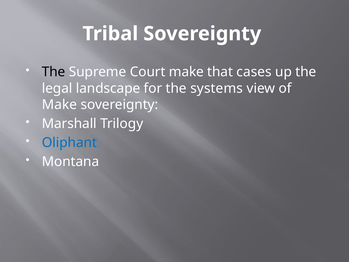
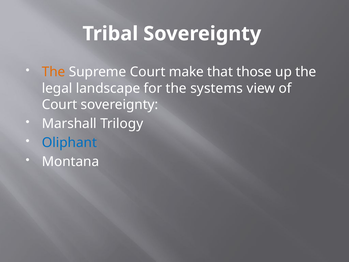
The at (54, 72) colour: black -> orange
cases: cases -> those
Make at (59, 104): Make -> Court
